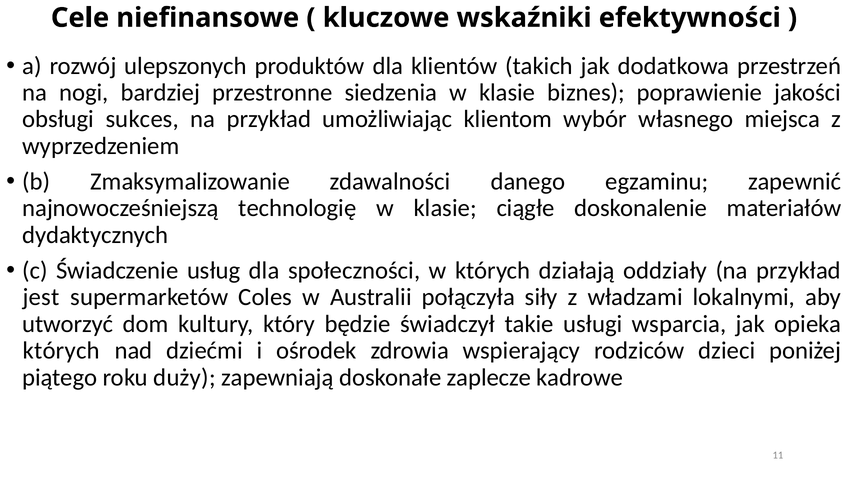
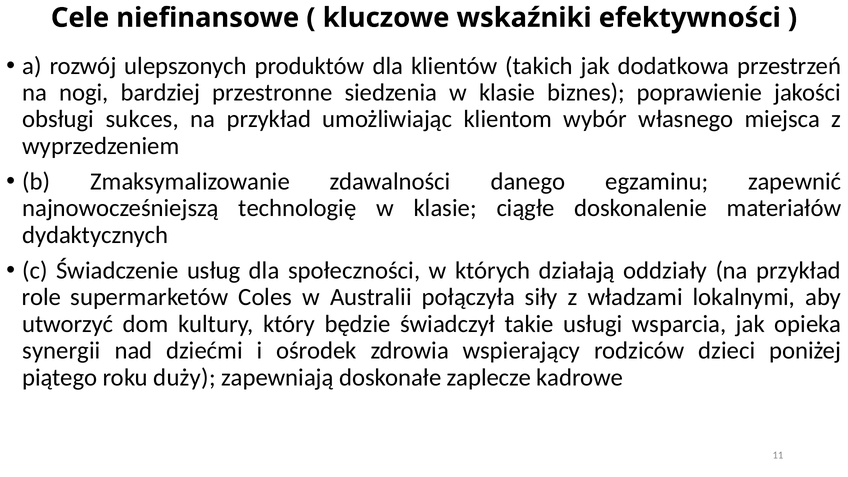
jest: jest -> role
których at (61, 351): których -> synergii
